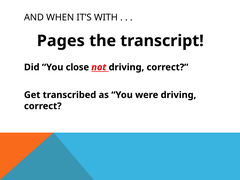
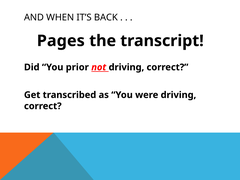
WITH: WITH -> BACK
close: close -> prior
